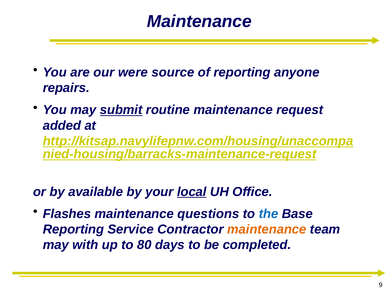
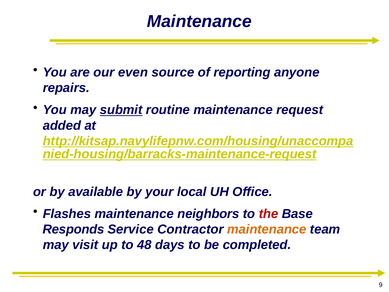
were: were -> even
local underline: present -> none
questions: questions -> neighbors
the colour: blue -> red
Reporting at (73, 229): Reporting -> Responds
with: with -> visit
80: 80 -> 48
